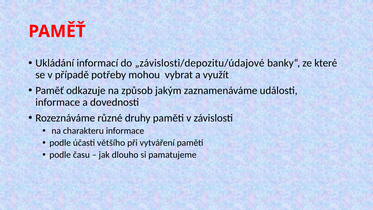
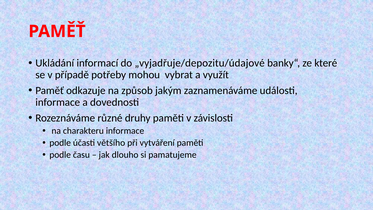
„závislosti/depozitu/údajové: „závislosti/depozitu/údajové -> „vyjadřuje/depozitu/údajové
